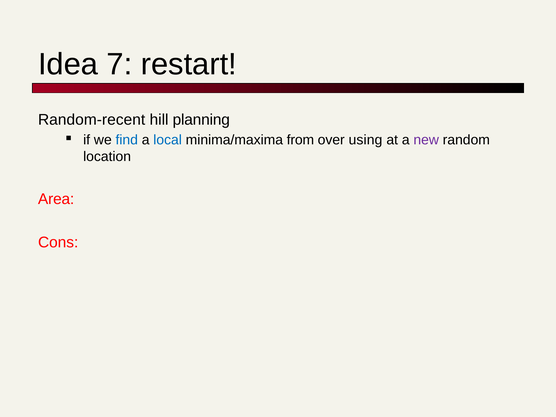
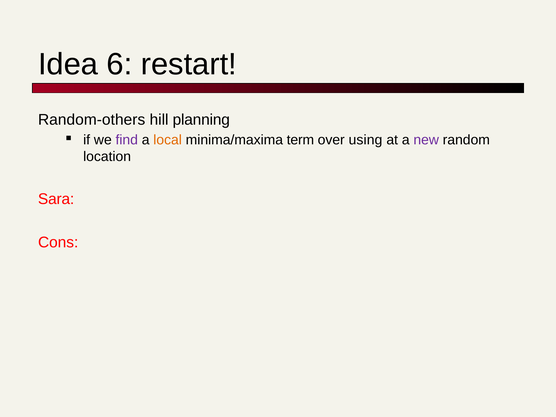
7: 7 -> 6
Random-recent: Random-recent -> Random-others
find colour: blue -> purple
local colour: blue -> orange
from: from -> term
Area: Area -> Sara
